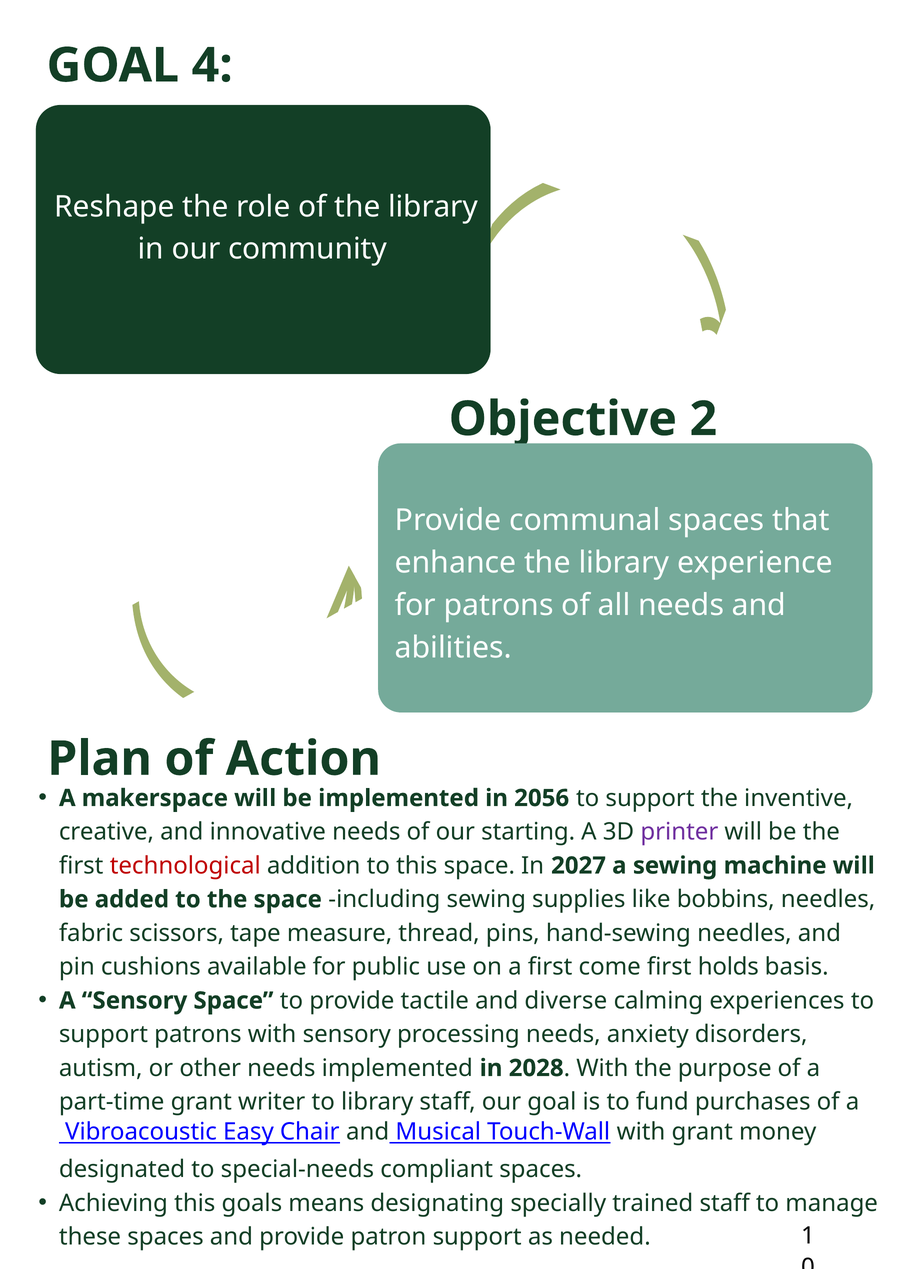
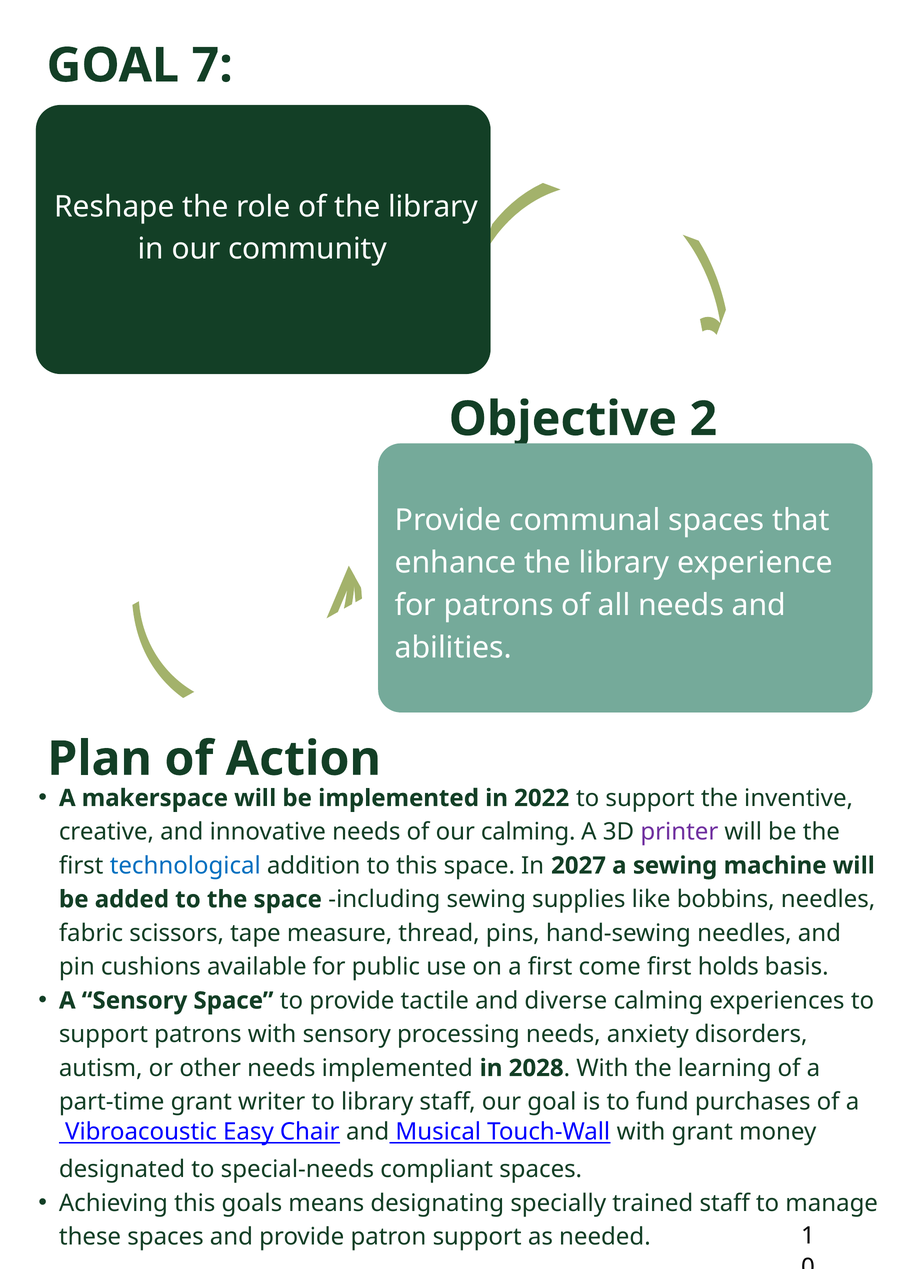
4: 4 -> 7
2056: 2056 -> 2022
our starting: starting -> calming
technological colour: red -> blue
purpose: purpose -> learning
